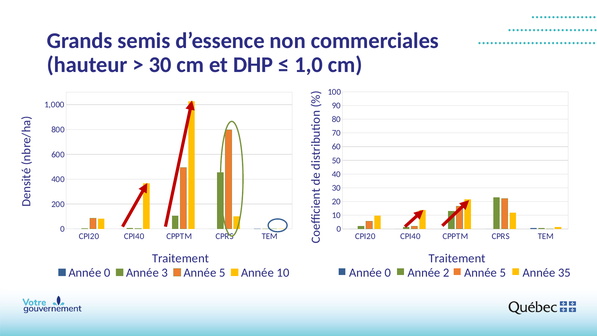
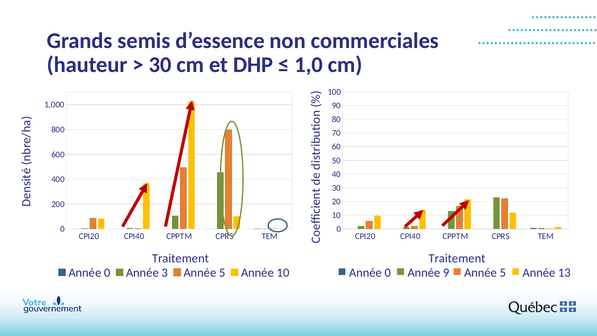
2: 2 -> 9
35: 35 -> 13
